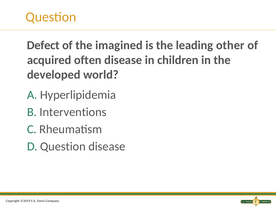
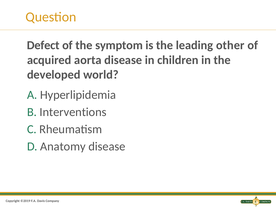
imagined: imagined -> symptom
often: often -> aorta
D Question: Question -> Anatomy
